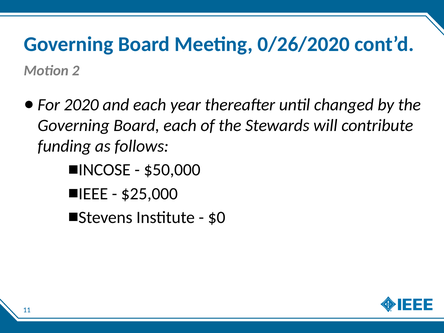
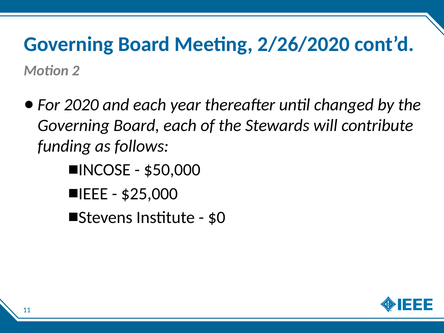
0/26/2020: 0/26/2020 -> 2/26/2020
